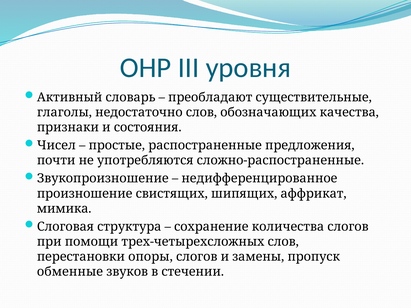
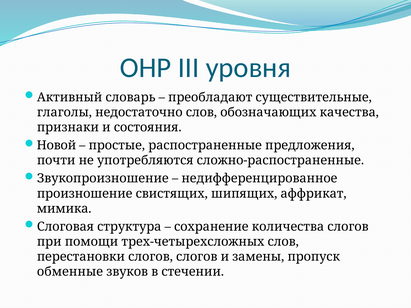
Чисел: Чисел -> Новой
перестановки опоры: опоры -> слогов
